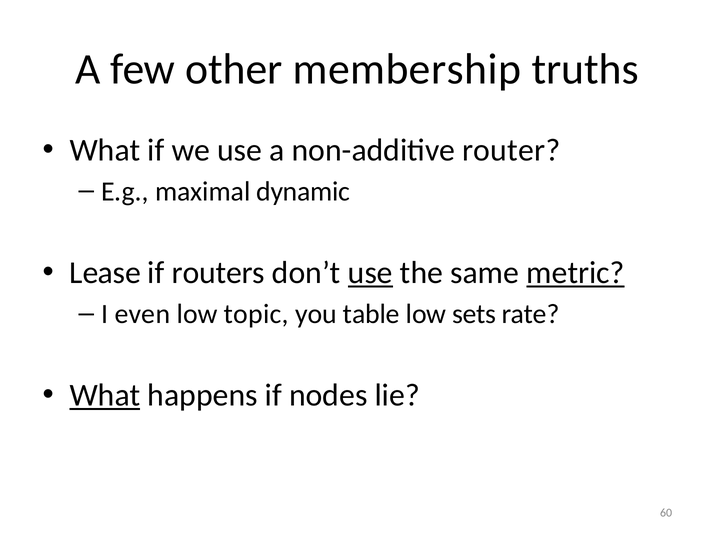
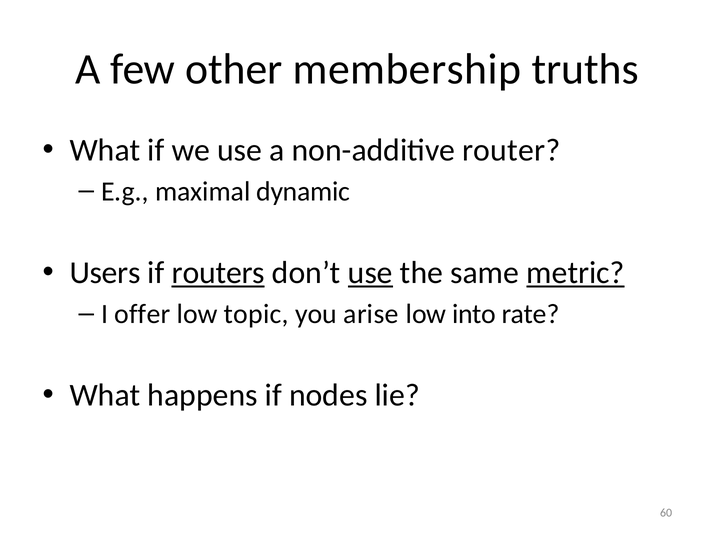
Lease: Lease -> Users
routers underline: none -> present
even: even -> offer
table: table -> arise
sets: sets -> into
What at (105, 395) underline: present -> none
